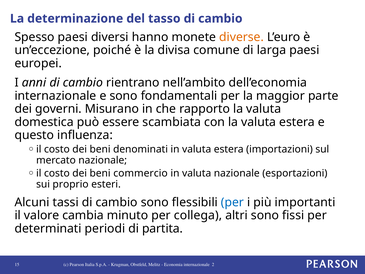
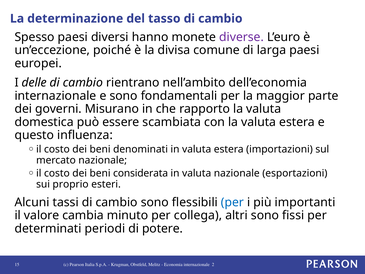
diverse colour: orange -> purple
anni: anni -> delle
commercio: commercio -> considerata
partita: partita -> potere
